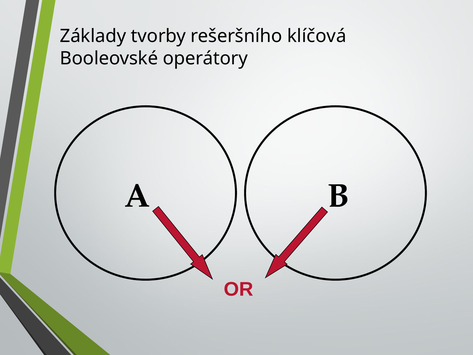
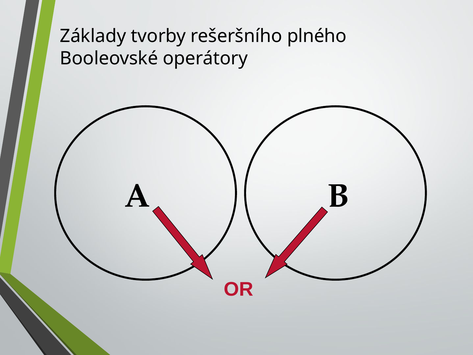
klíčová: klíčová -> plného
